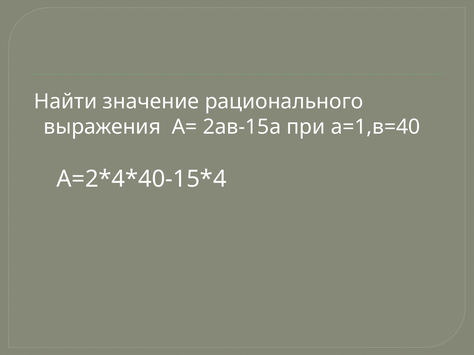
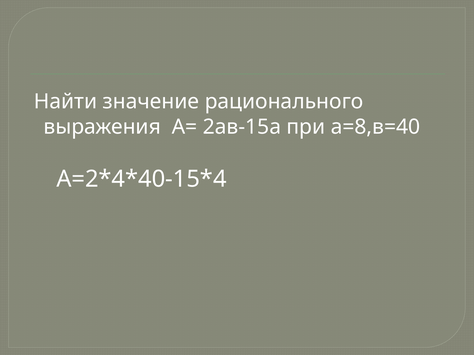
а=1,в=40: а=1,в=40 -> а=8,в=40
